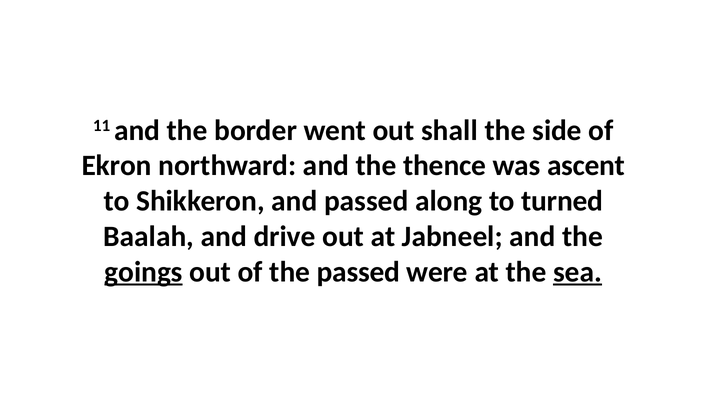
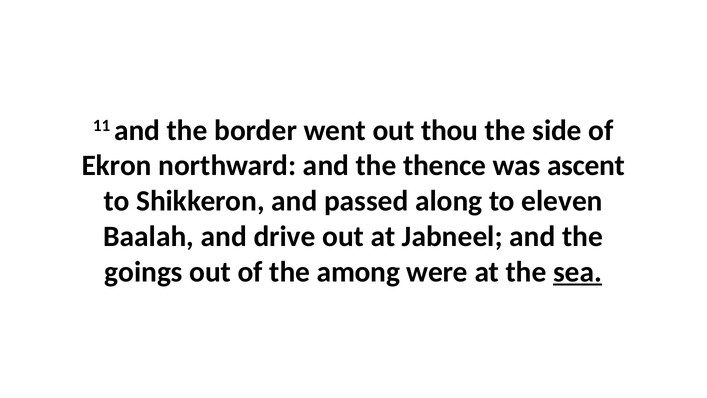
shall: shall -> thou
turned: turned -> eleven
goings underline: present -> none
the passed: passed -> among
